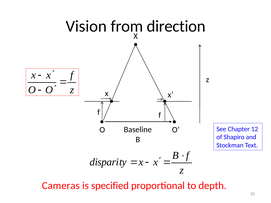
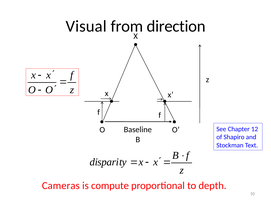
Vision: Vision -> Visual
specified: specified -> compute
